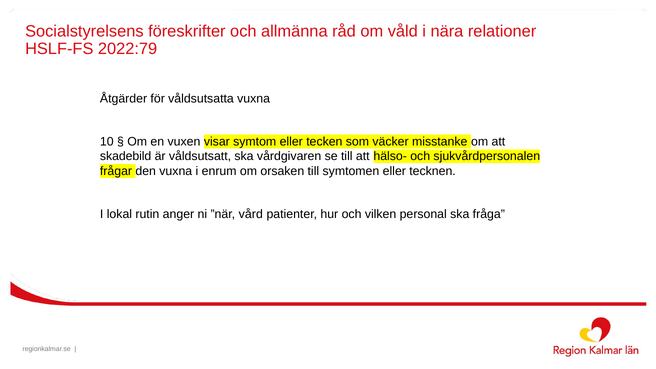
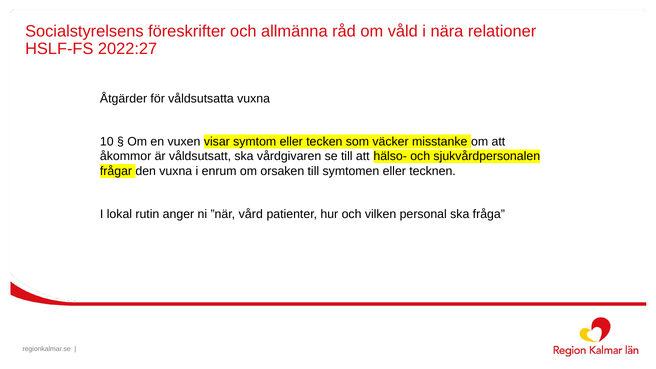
2022:79: 2022:79 -> 2022:27
skadebild: skadebild -> åkommor
